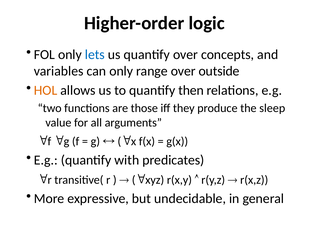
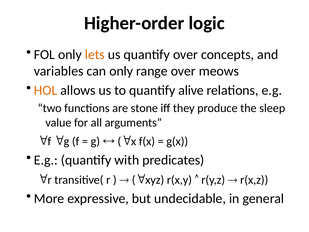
lets colour: blue -> orange
outside: outside -> meows
then: then -> alive
those: those -> stone
